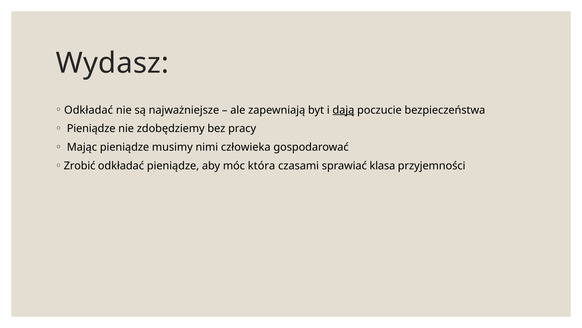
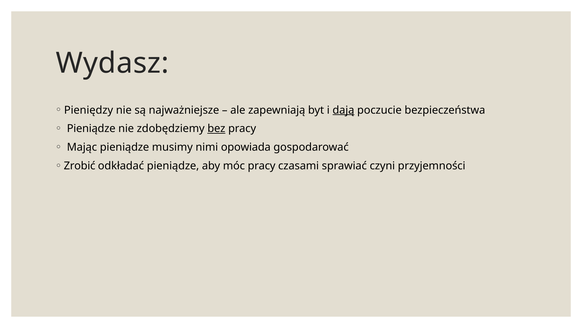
Odkładać at (89, 110): Odkładać -> Pieniędzy
bez underline: none -> present
człowieka: człowieka -> opowiada
móc która: która -> pracy
klasa: klasa -> czyni
